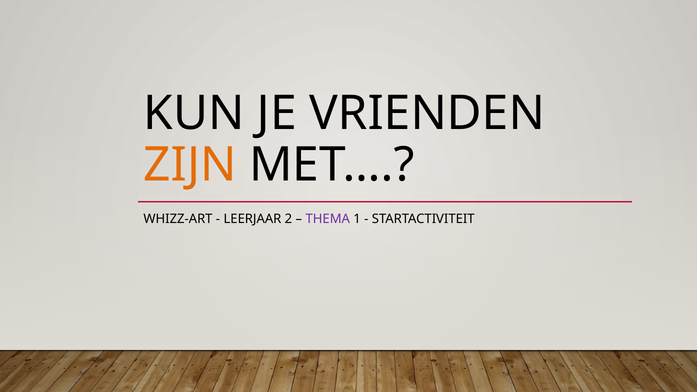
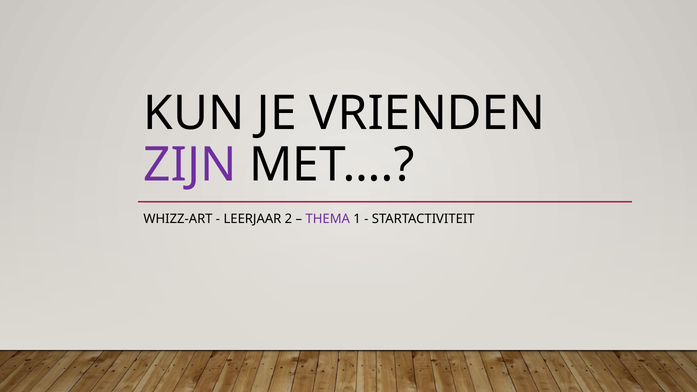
ZIJN colour: orange -> purple
